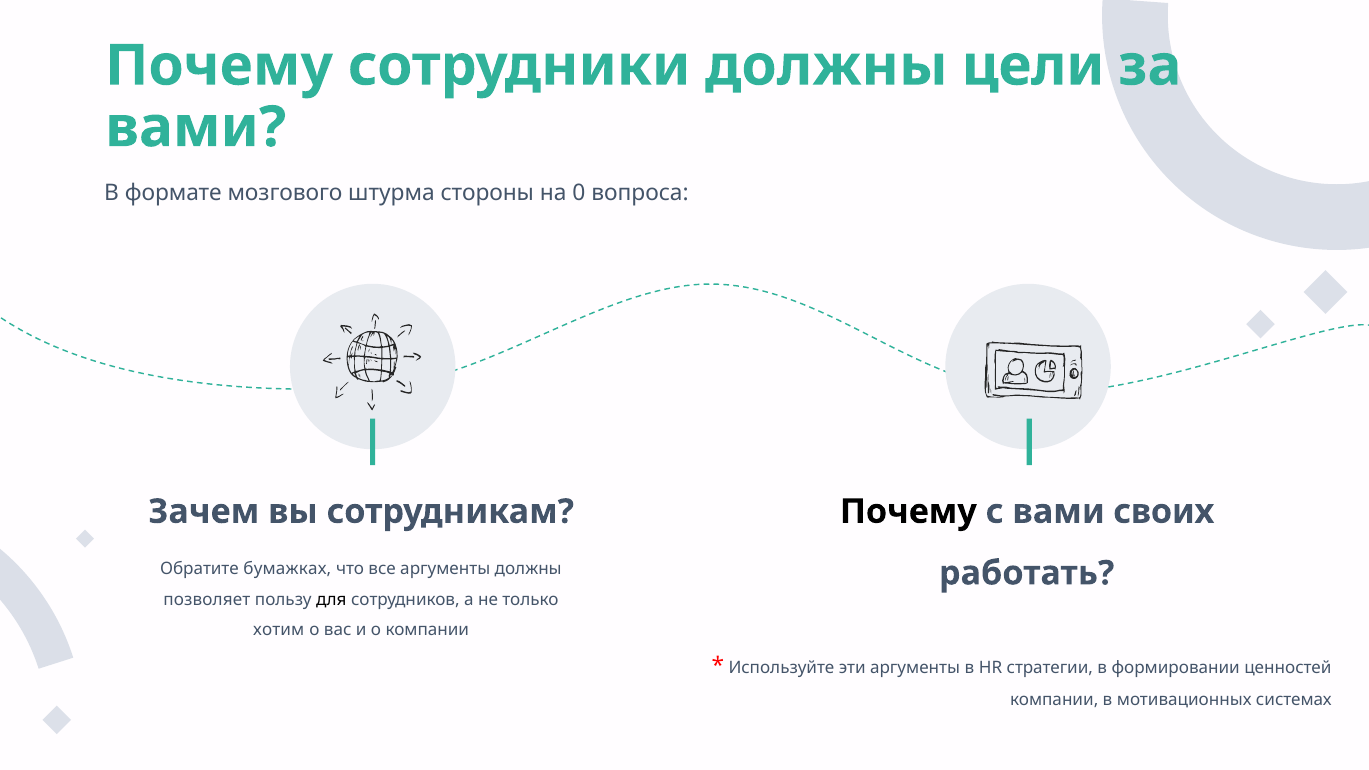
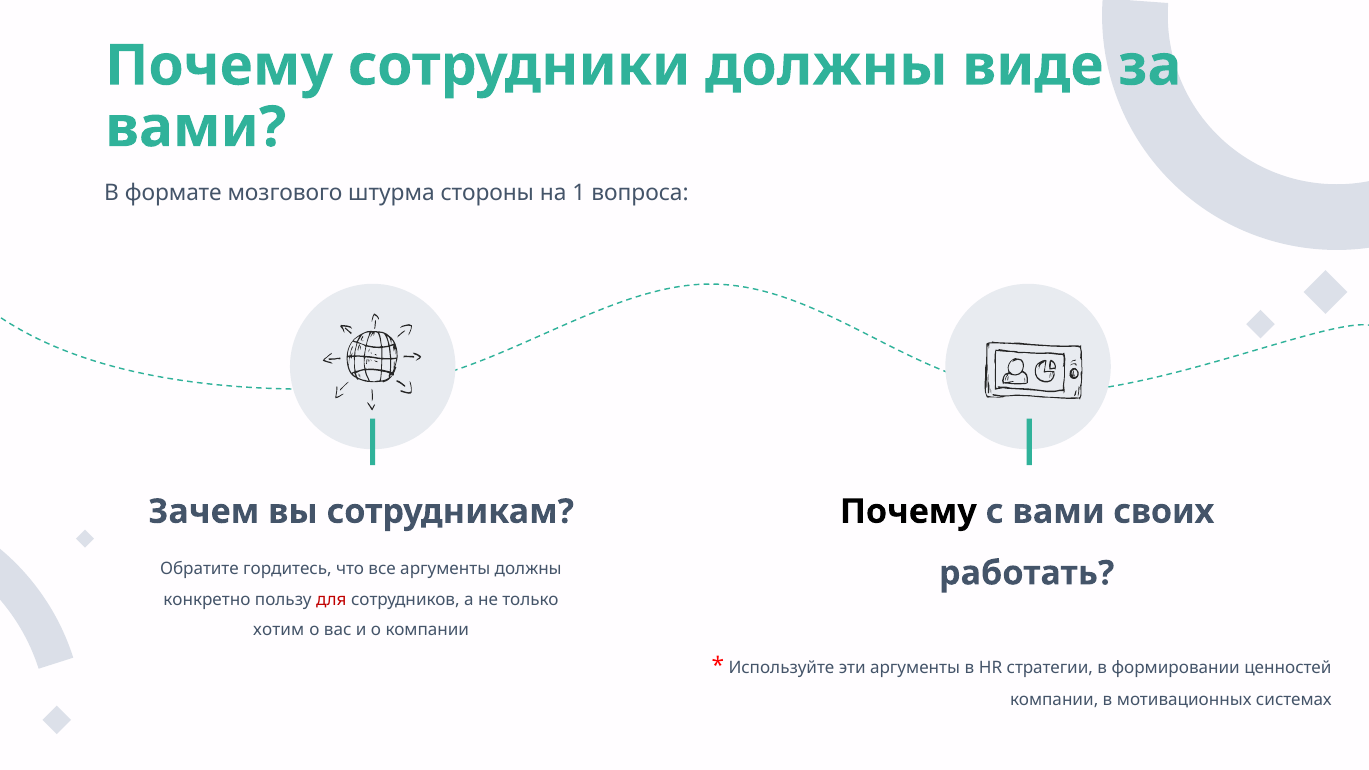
цели: цели -> виде
0: 0 -> 1
бумажках: бумажках -> гордитесь
позволяет: позволяет -> конкретно
для colour: black -> red
